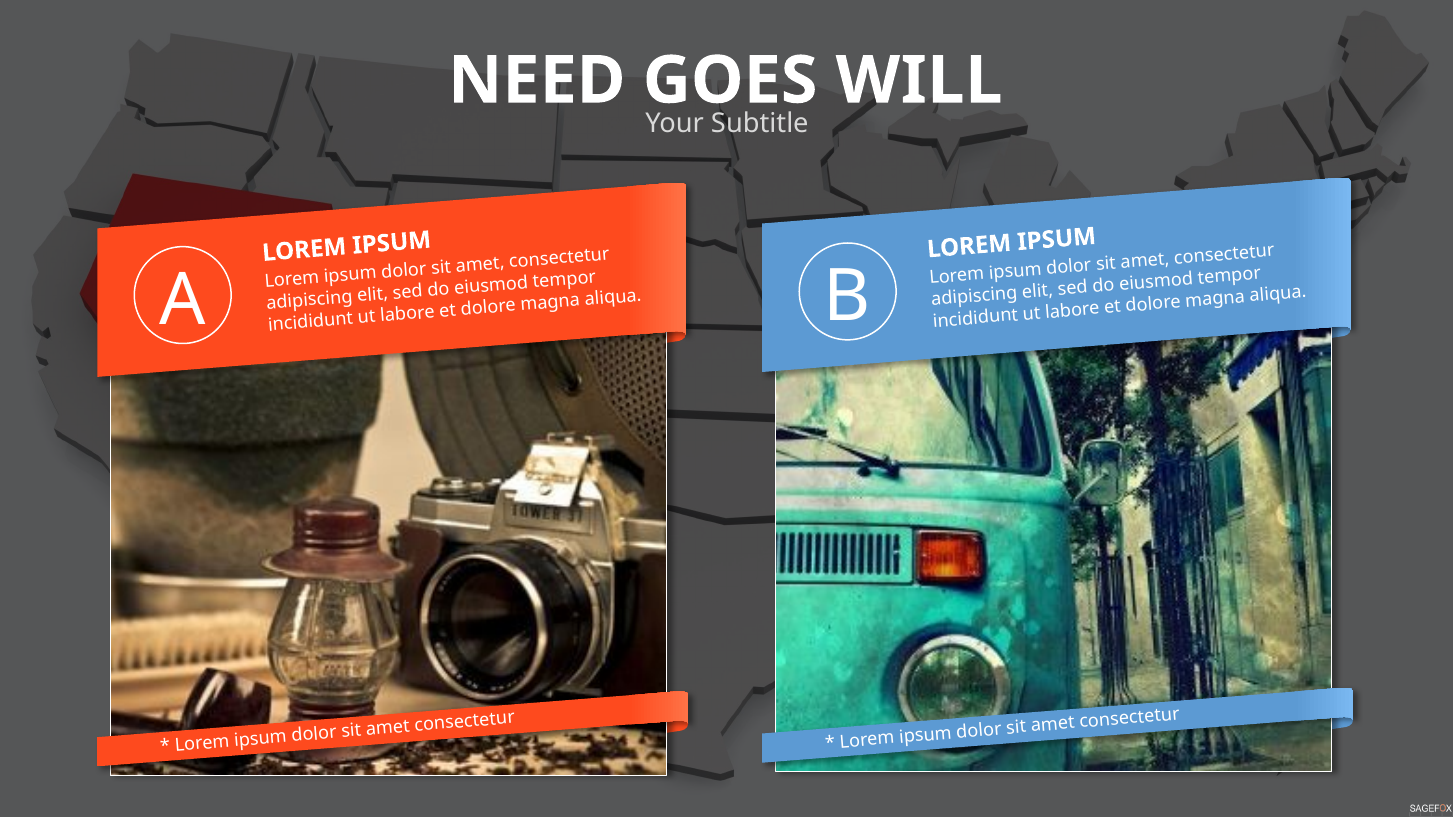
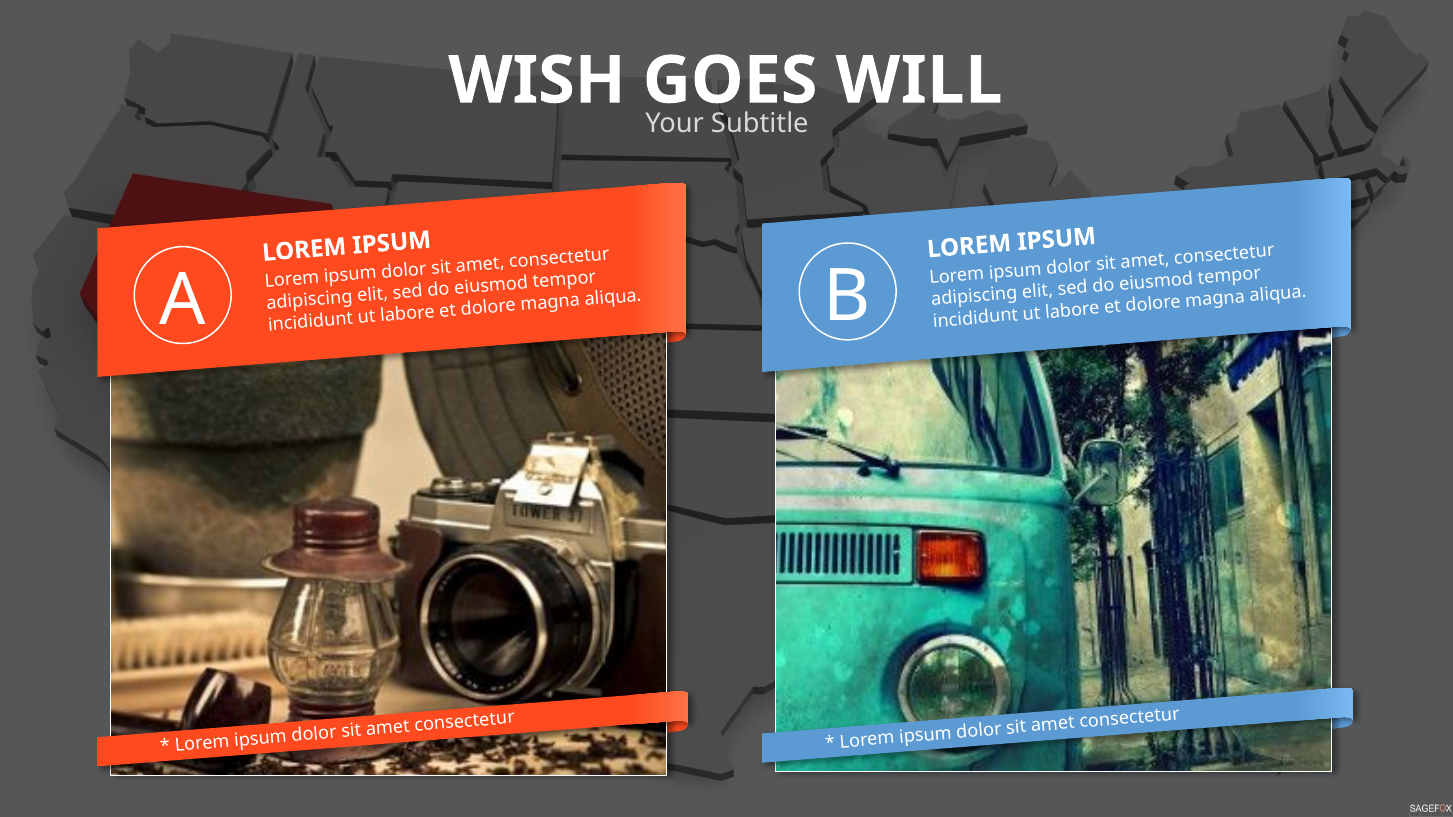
NEED: NEED -> WISH
